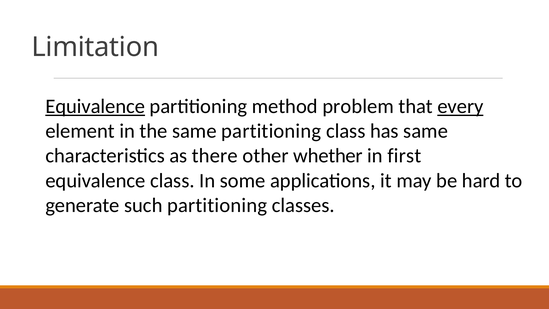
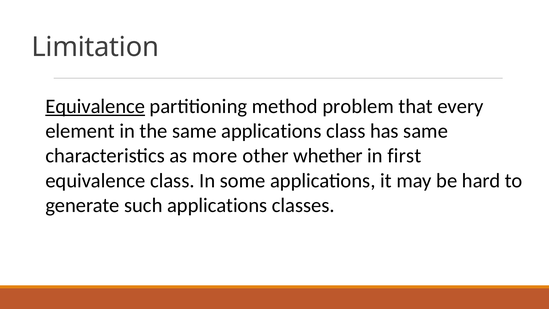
every underline: present -> none
same partitioning: partitioning -> applications
there: there -> more
such partitioning: partitioning -> applications
